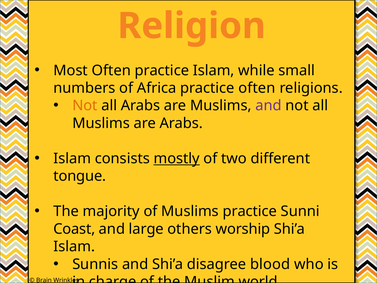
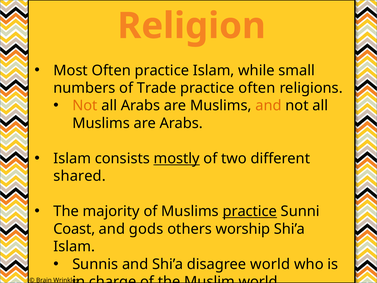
Africa: Africa -> Trade
and at (268, 106) colour: purple -> orange
tongue: tongue -> shared
practice at (250, 211) underline: none -> present
large: large -> gods
disagree blood: blood -> world
